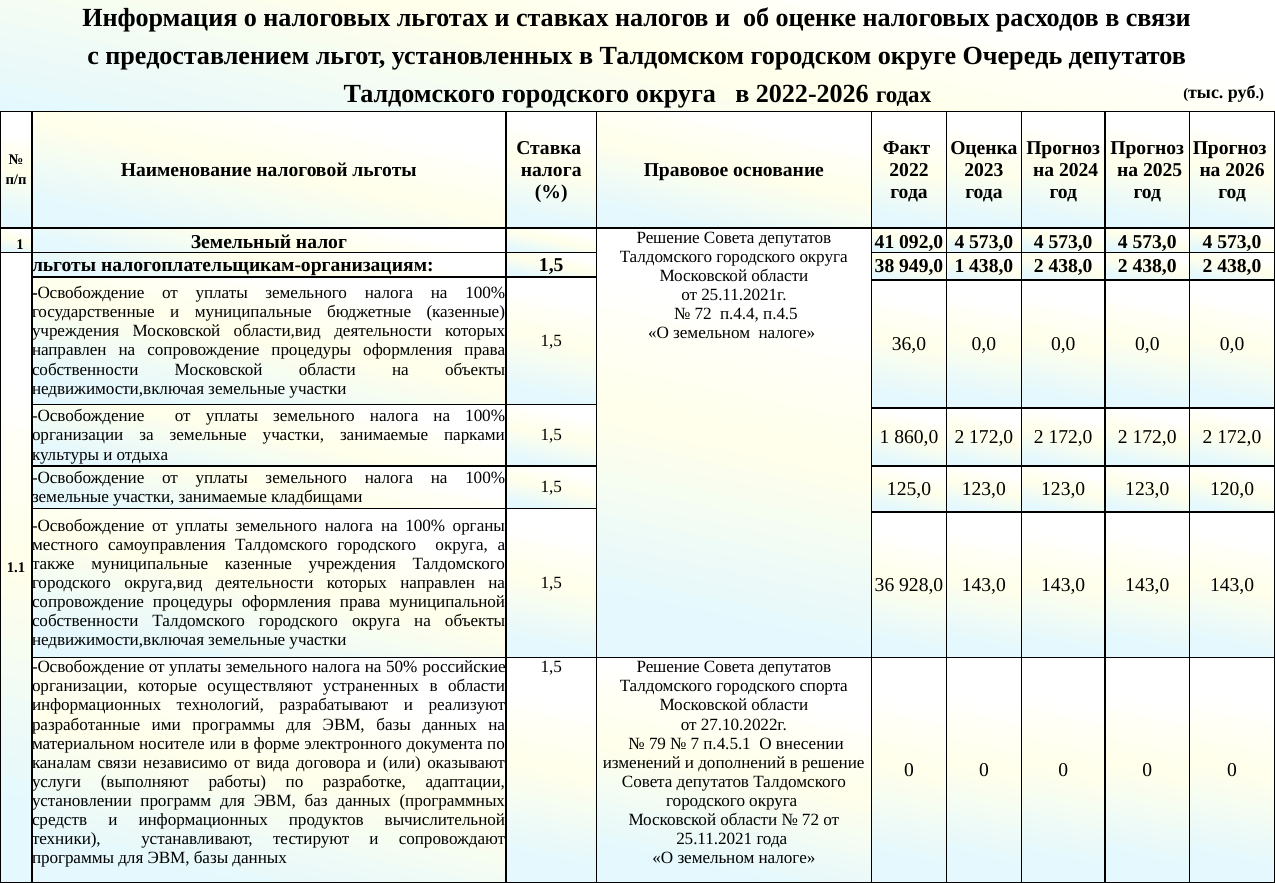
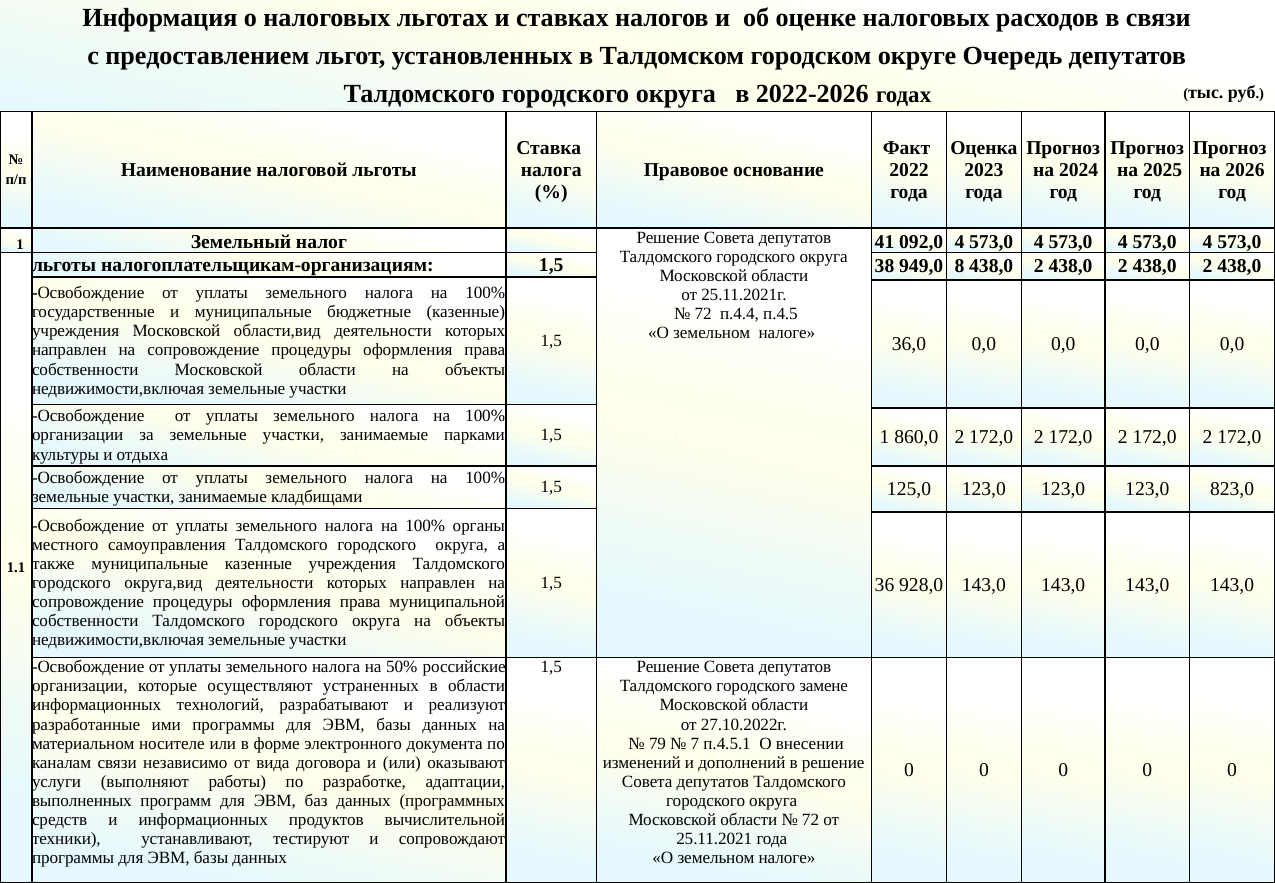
1 at (959, 266): 1 -> 8
120,0: 120,0 -> 823,0
спорта: спорта -> замене
установлении: установлении -> выполненных
